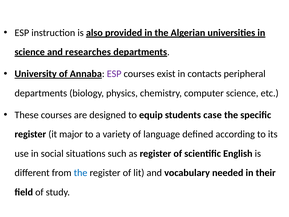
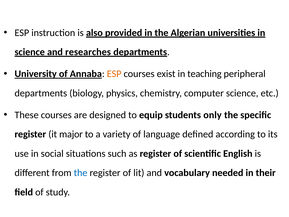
ESP at (114, 74) colour: purple -> orange
contacts: contacts -> teaching
case: case -> only
